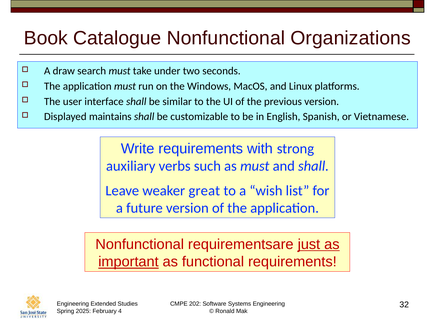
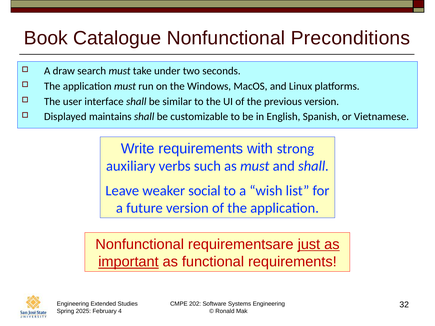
Organizations: Organizations -> Preconditions
great: great -> social
